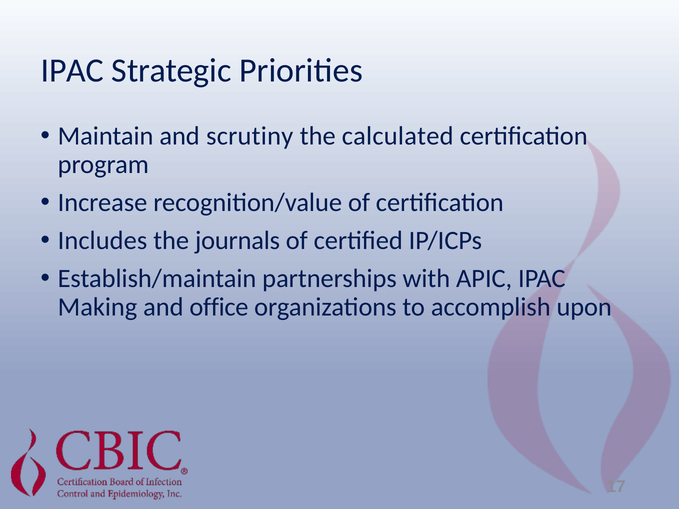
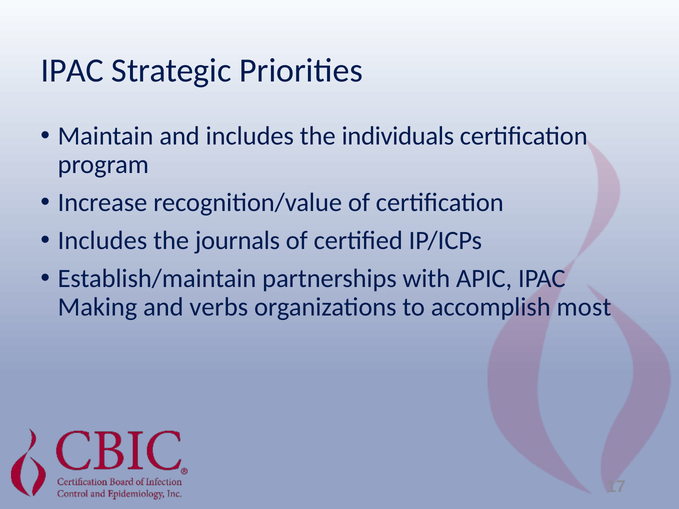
and scrutiny: scrutiny -> includes
calculated: calculated -> individuals
office: office -> verbs
upon: upon -> most
